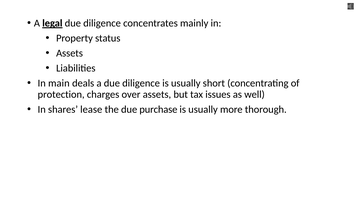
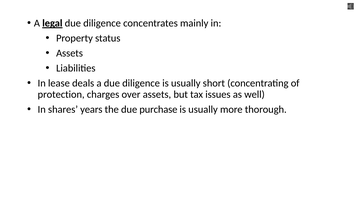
main: main -> lease
lease: lease -> years
